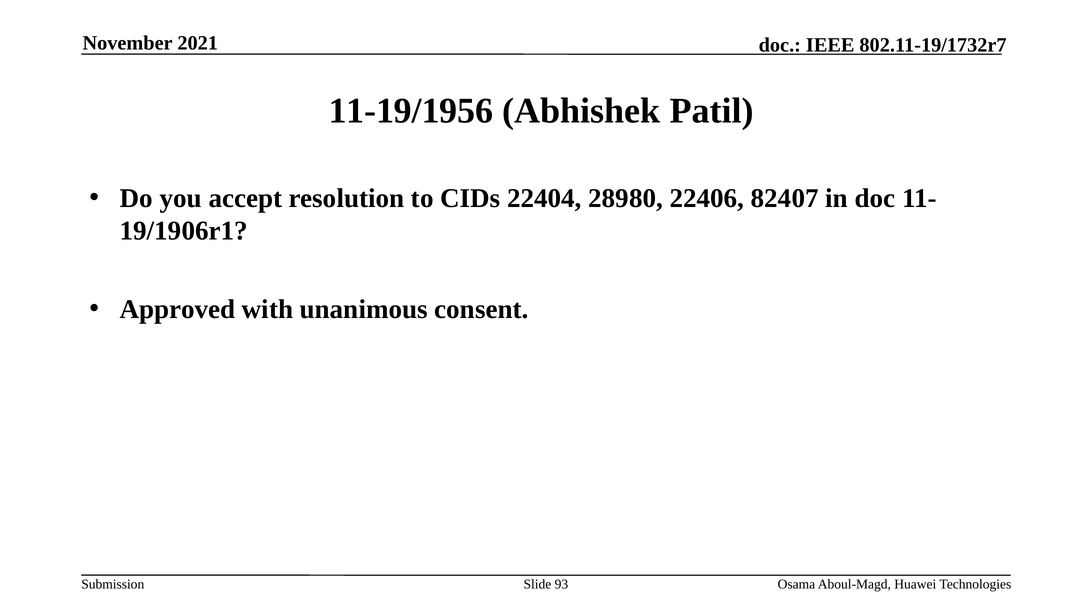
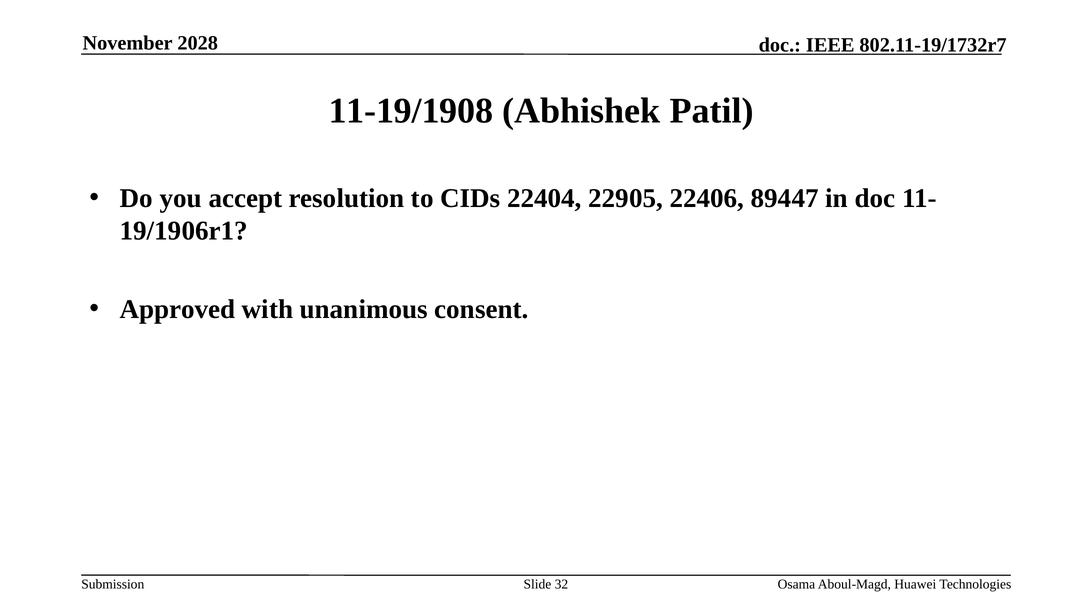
2021: 2021 -> 2028
11-19/1956: 11-19/1956 -> 11-19/1908
28980: 28980 -> 22905
82407: 82407 -> 89447
93: 93 -> 32
